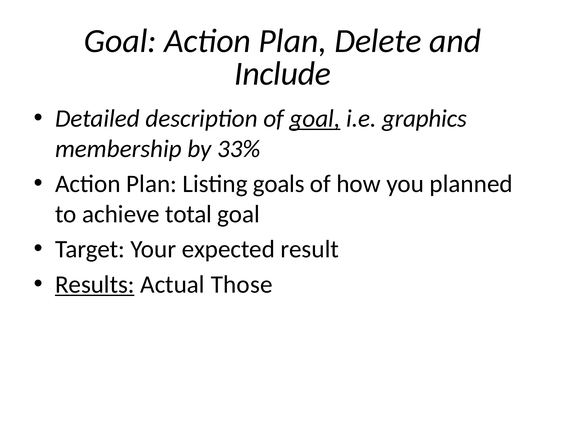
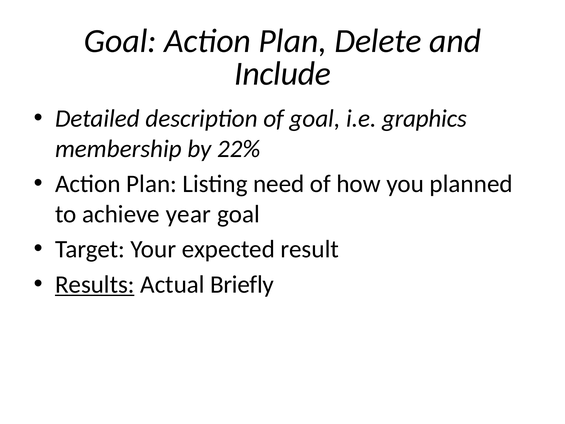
goal at (315, 119) underline: present -> none
33%: 33% -> 22%
goals: goals -> need
total: total -> year
Those: Those -> Briefly
